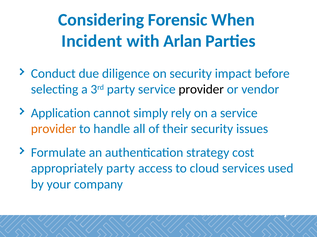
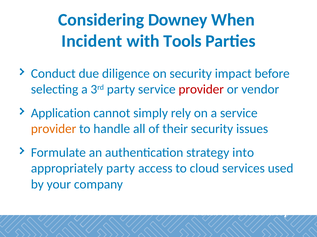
Forensic: Forensic -> Downey
Arlan: Arlan -> Tools
provider at (201, 90) colour: black -> red
cost: cost -> into
